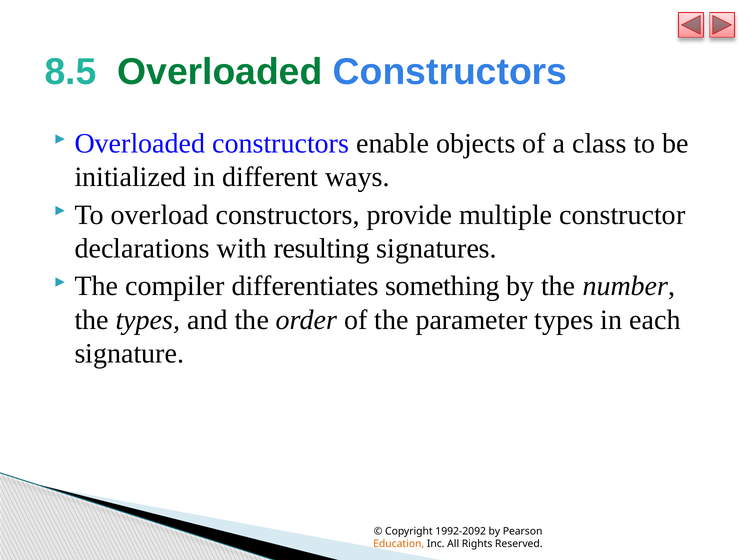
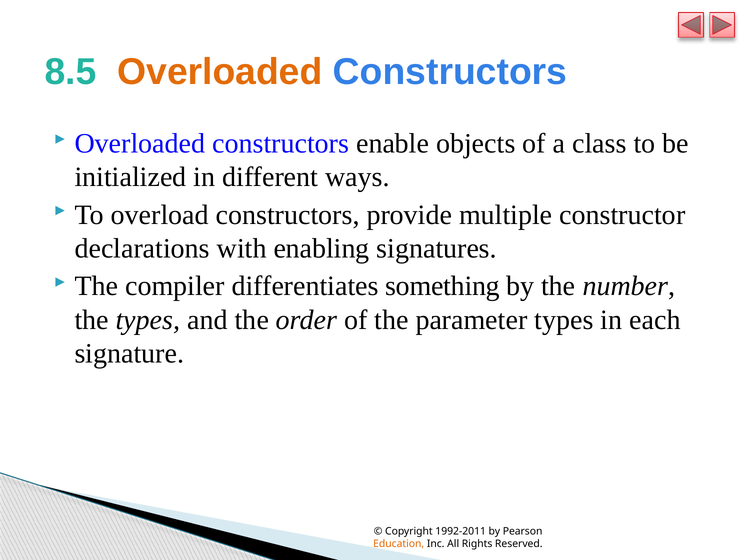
Overloaded at (220, 72) colour: green -> orange
resulting: resulting -> enabling
1992-2092: 1992-2092 -> 1992-2011
